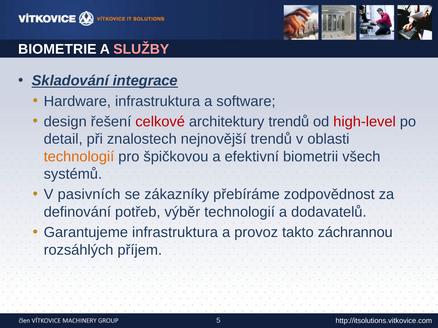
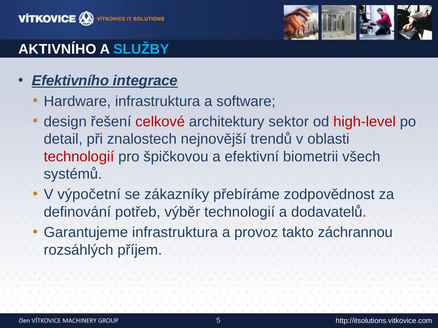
BIOMETRIE: BIOMETRIE -> AKTIVNÍHO
SLUŽBY colour: pink -> light blue
Skladování: Skladování -> Efektivního
architektury trendů: trendů -> sektor
technologií at (79, 157) colour: orange -> red
pasivních: pasivních -> výpočetní
